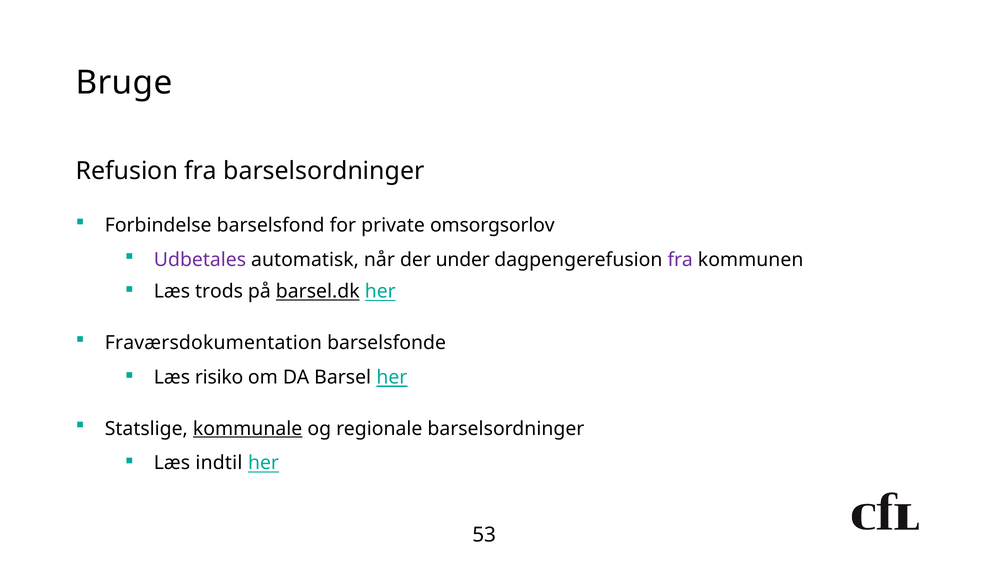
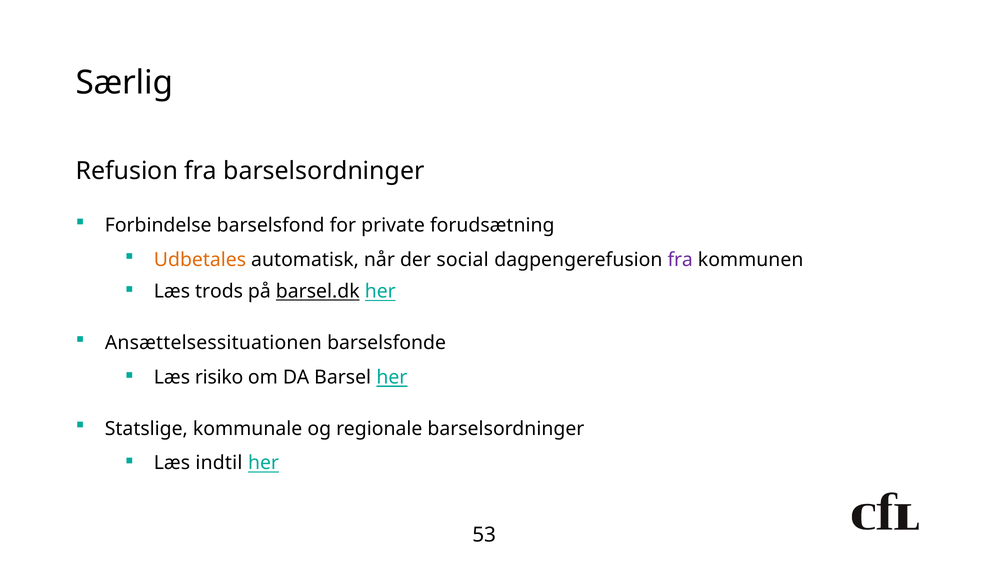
Bruge: Bruge -> Særlig
omsorgsorlov: omsorgsorlov -> forudsætning
Udbetales colour: purple -> orange
under: under -> social
Fraværsdokumentation: Fraværsdokumentation -> Ansættelsessituationen
kommunale underline: present -> none
